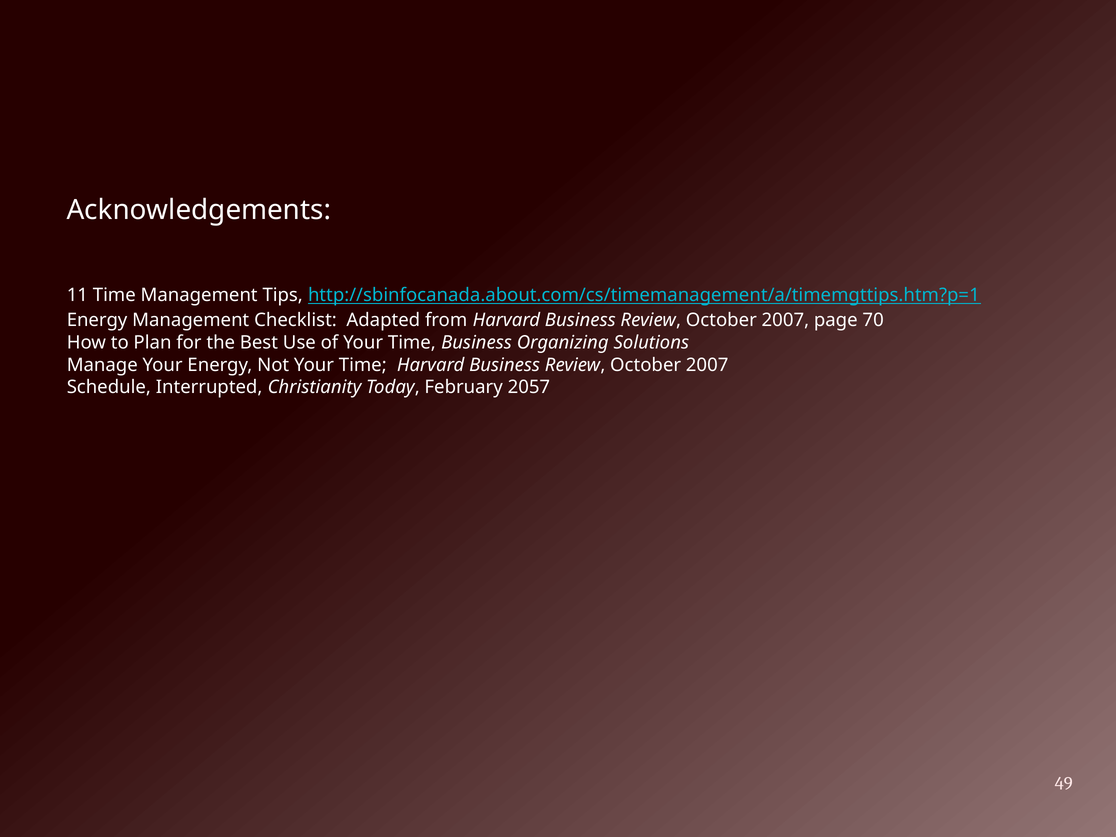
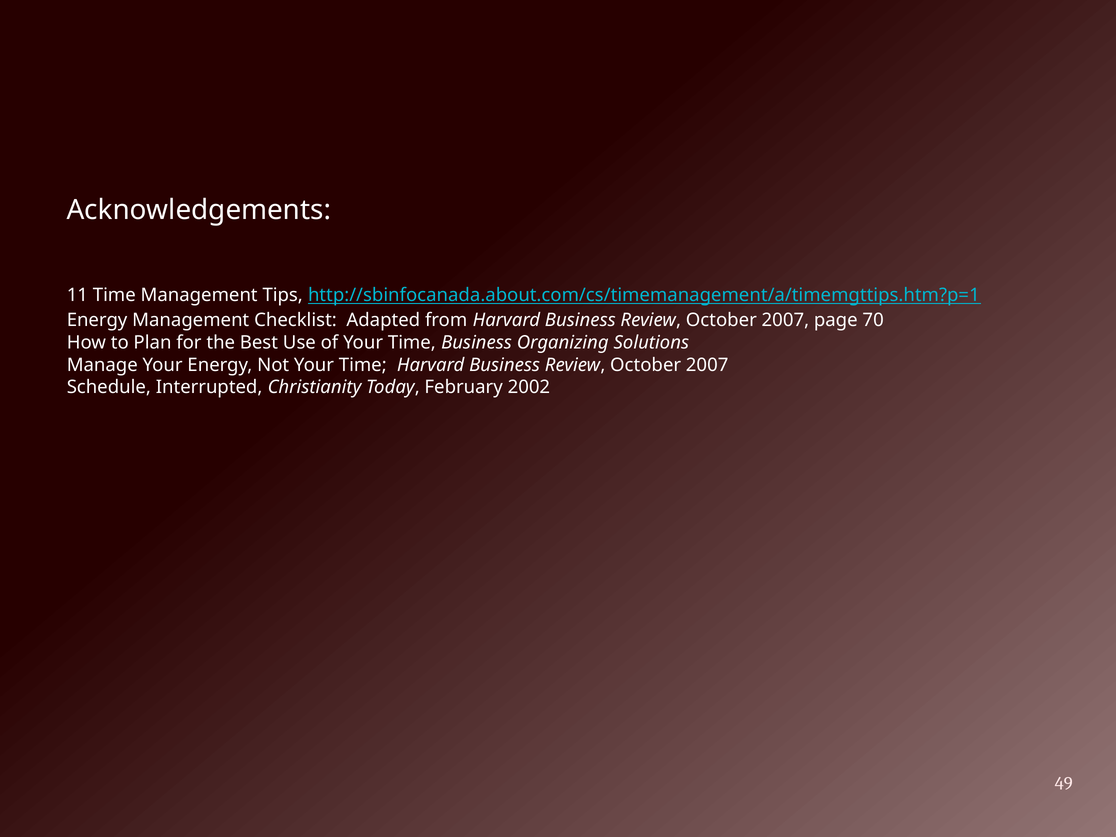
2057: 2057 -> 2002
